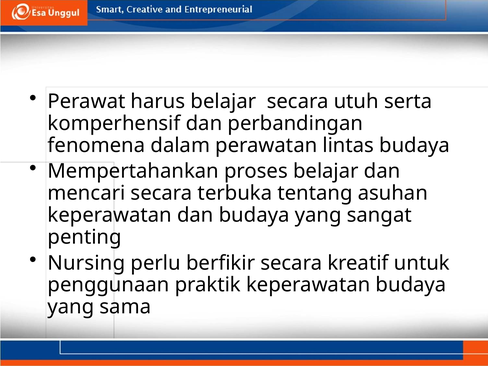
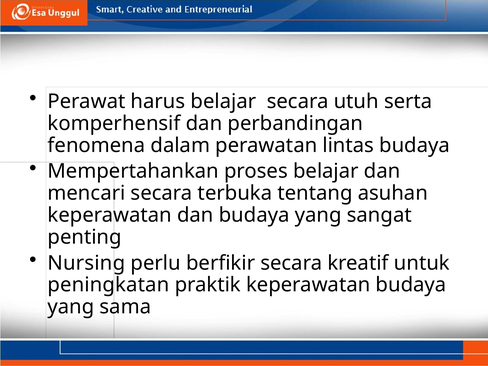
penggunaan: penggunaan -> peningkatan
